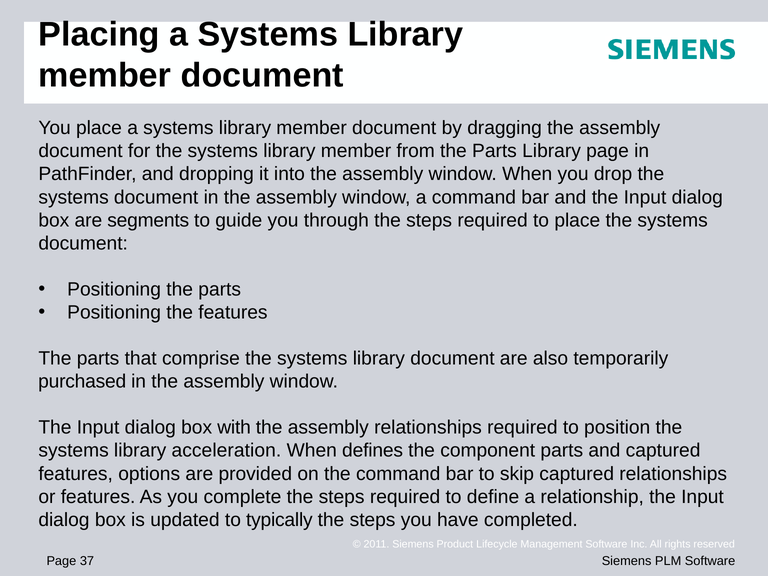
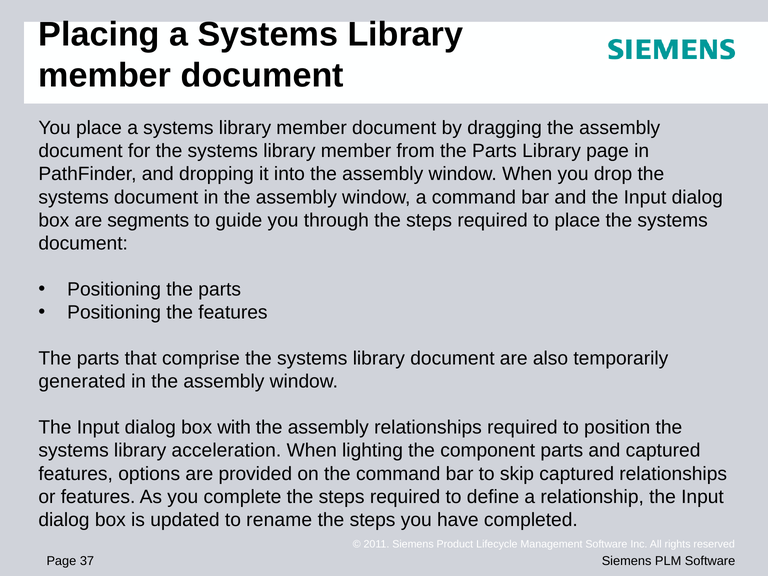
purchased: purchased -> generated
defines: defines -> lighting
typically: typically -> rename
